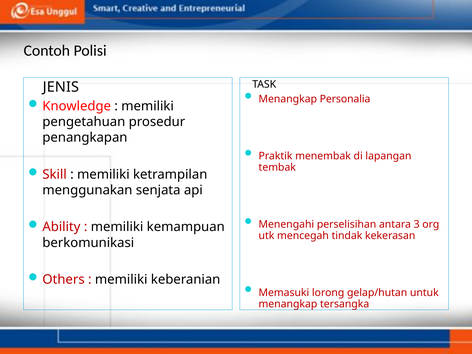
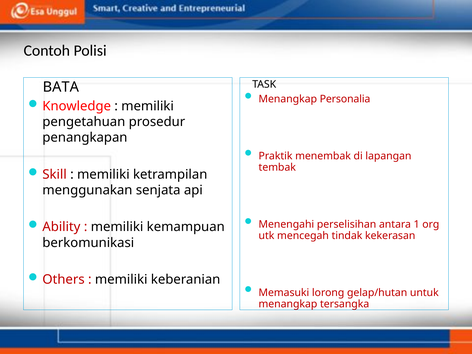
JENIS: JENIS -> BATA
3: 3 -> 1
